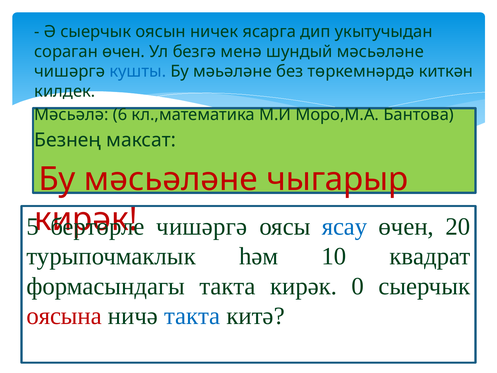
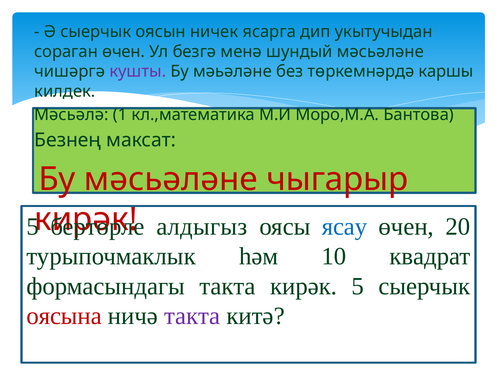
кушты colour: blue -> purple
киткән: киткән -> каршы
6: 6 -> 1
чишәргә at (202, 226): чишәргә -> алдыгыз
такта кирәк 0: 0 -> 5
такта at (192, 316) colour: blue -> purple
